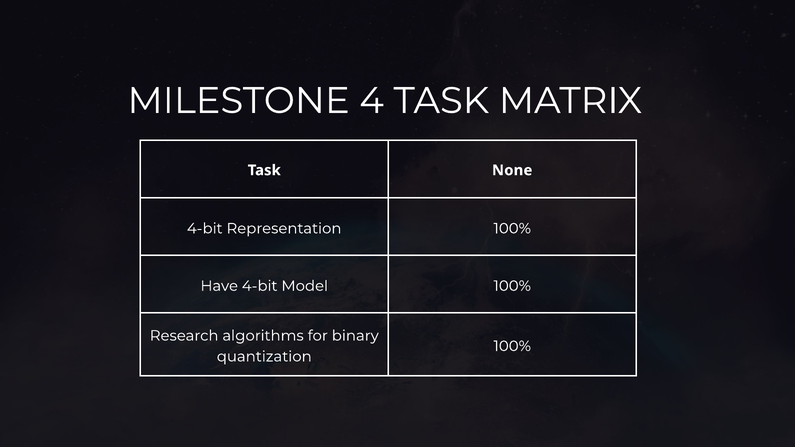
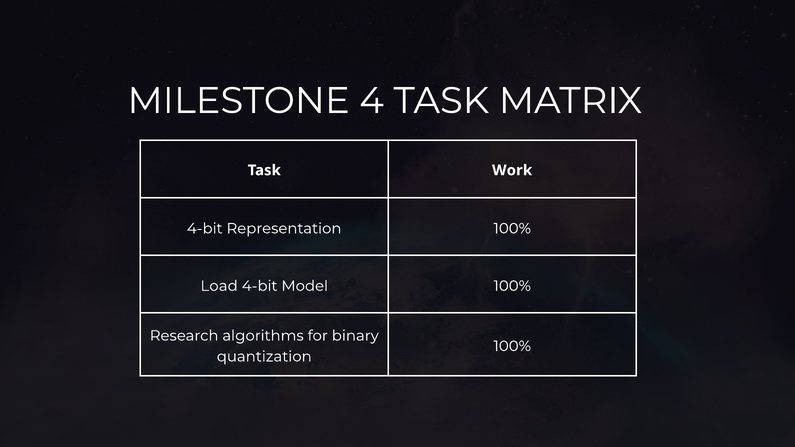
None: None -> Work
Have: Have -> Load
